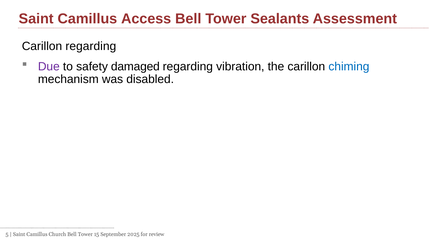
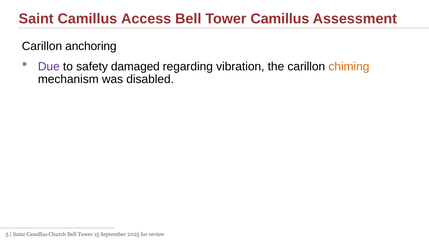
Tower Sealants: Sealants -> Camillus
Carillon regarding: regarding -> anchoring
chiming colour: blue -> orange
